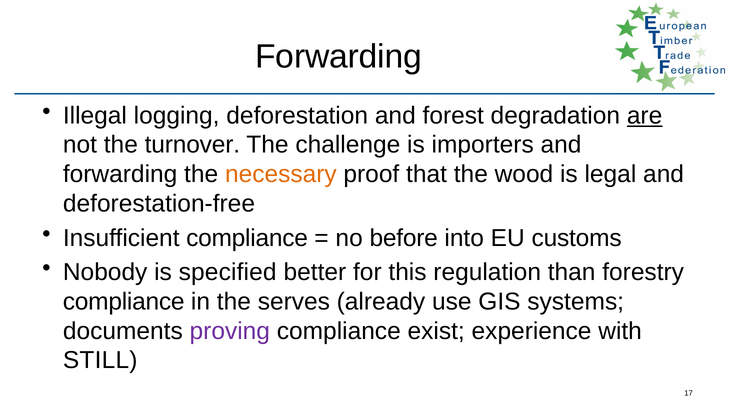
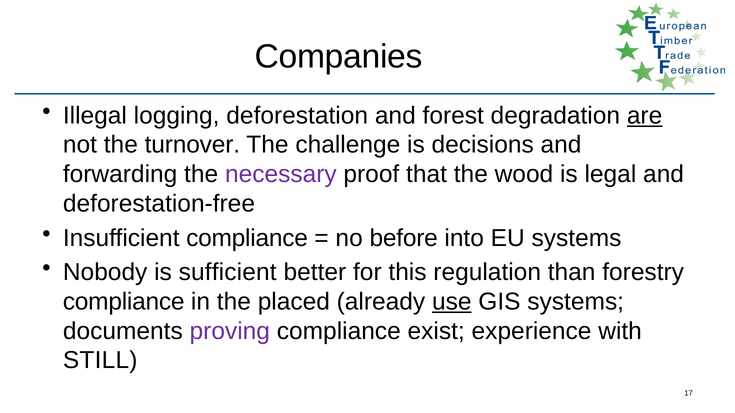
Forwarding at (338, 57): Forwarding -> Companies
importers: importers -> decisions
necessary colour: orange -> purple
EU customs: customs -> systems
specified: specified -> sufficient
serves: serves -> placed
use underline: none -> present
